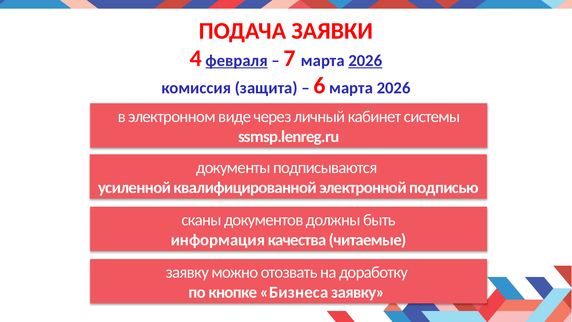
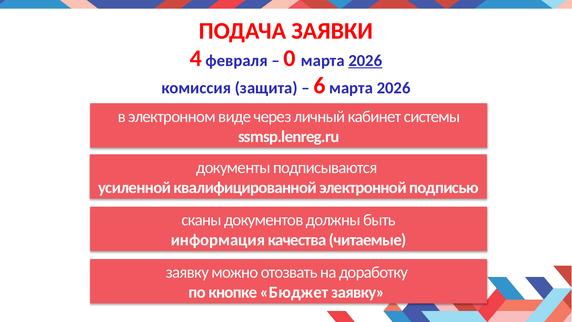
февраля underline: present -> none
7: 7 -> 0
Бизнеса: Бизнеса -> Бюджет
